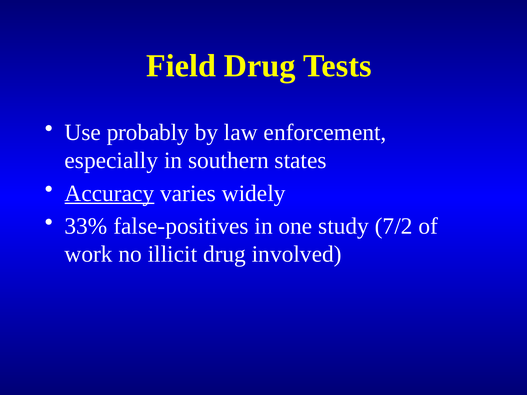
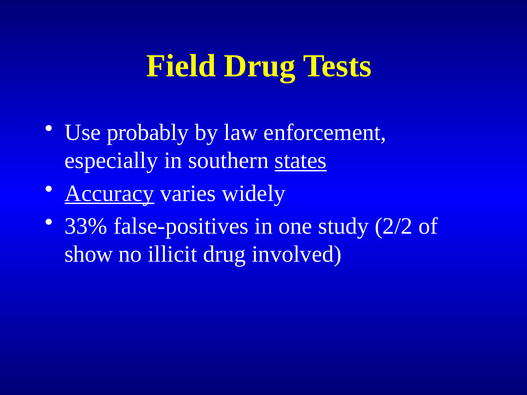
states underline: none -> present
7/2: 7/2 -> 2/2
work: work -> show
